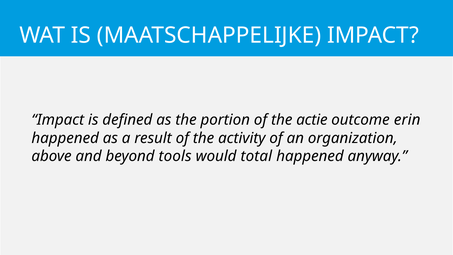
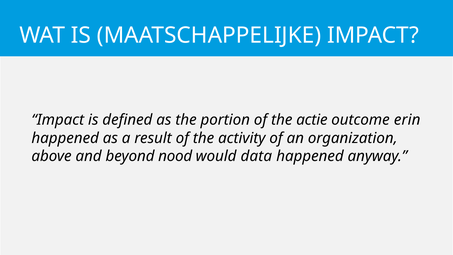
tools: tools -> nood
total: total -> data
